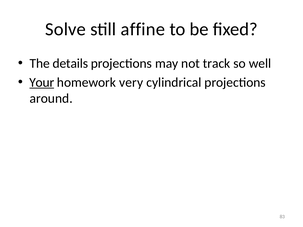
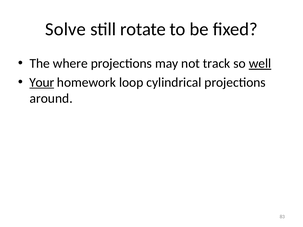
affine: affine -> rotate
details: details -> where
well underline: none -> present
very: very -> loop
